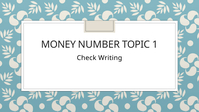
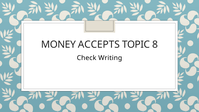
NUMBER: NUMBER -> ACCEPTS
1: 1 -> 8
